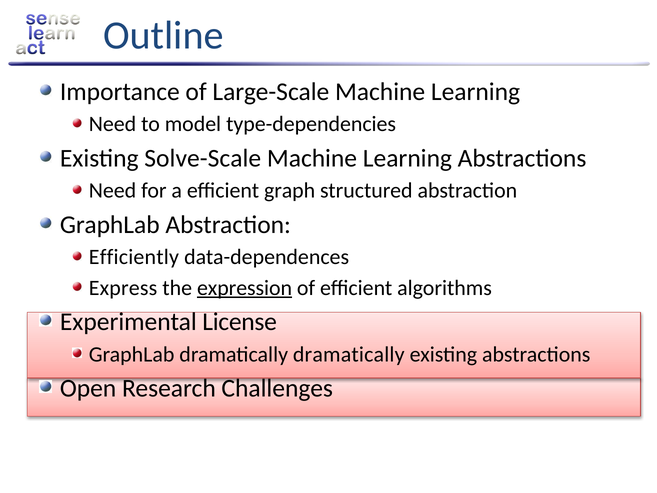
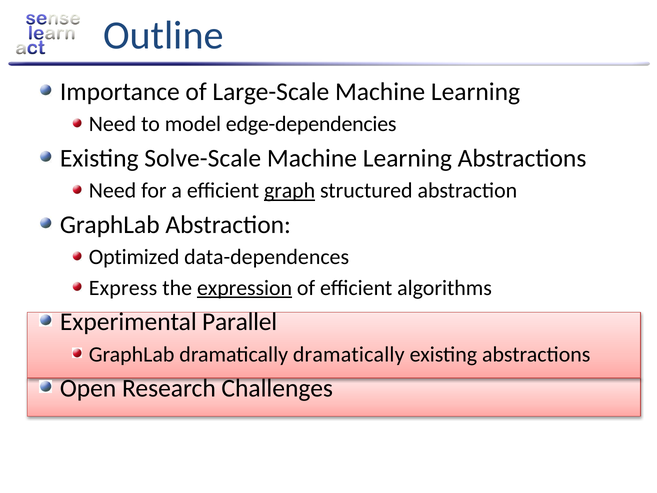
type-dependencies: type-dependencies -> edge-dependencies
graph underline: none -> present
Efficiently: Efficiently -> Optimized
License: License -> Parallel
